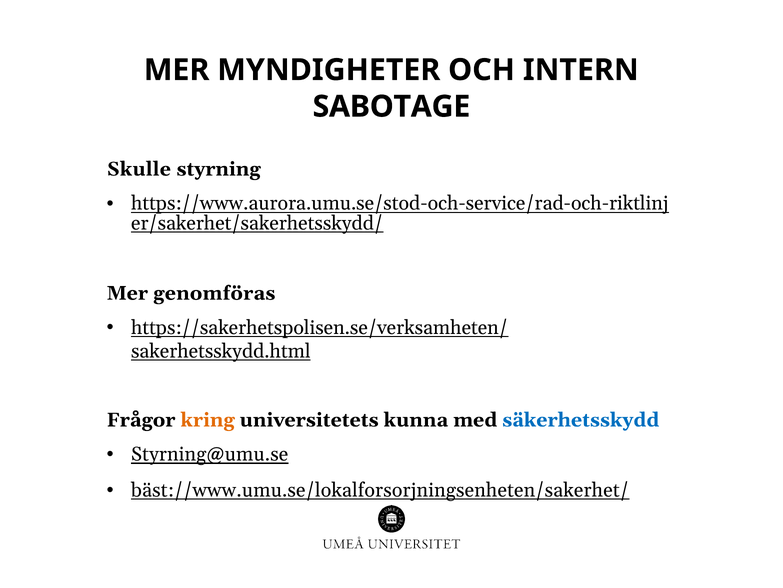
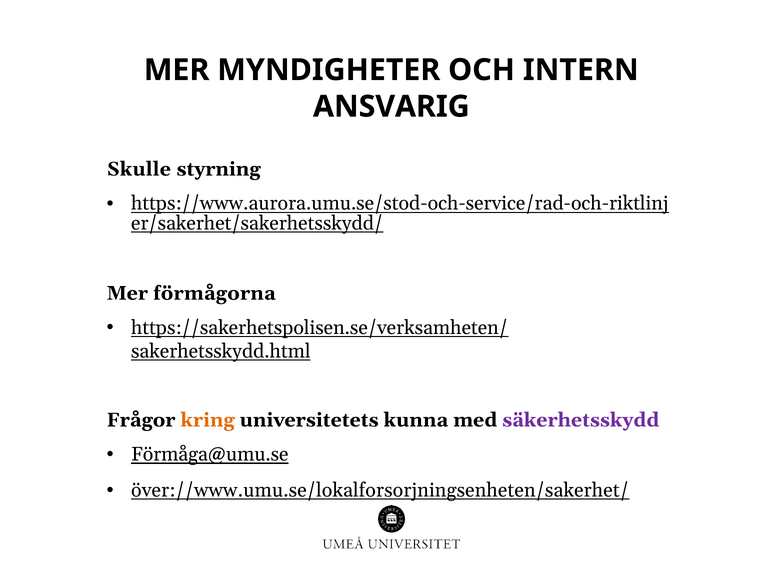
SABOTAGE: SABOTAGE -> ANSVARIG
genomföras: genomföras -> förmågorna
säkerhetsskydd colour: blue -> purple
Styrning@umu.se: Styrning@umu.se -> Förmåga@umu.se
bäst://www.umu.se/lokalforsorjningsenheten/sakerhet/: bäst://www.umu.se/lokalforsorjningsenheten/sakerhet/ -> över://www.umu.se/lokalforsorjningsenheten/sakerhet/
